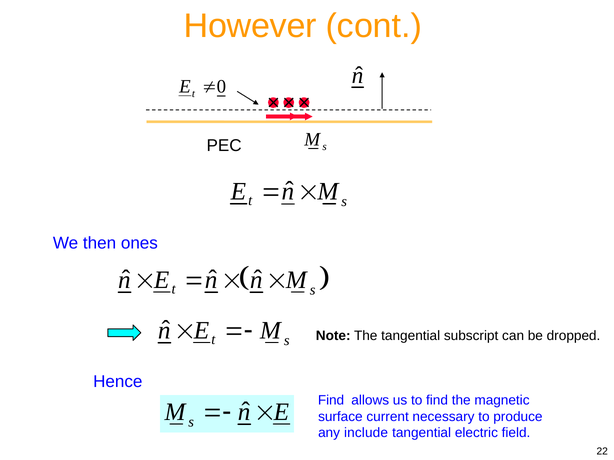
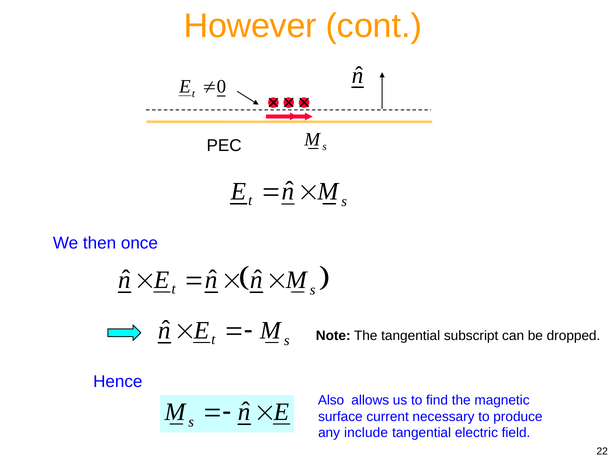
ones: ones -> once
Find at (331, 401): Find -> Also
